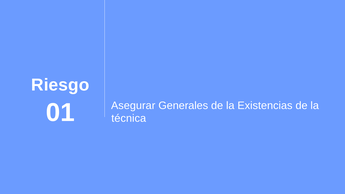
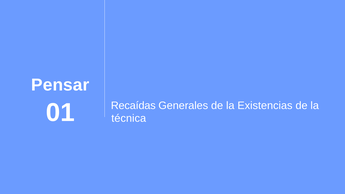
Riesgo: Riesgo -> Pensar
Asegurar: Asegurar -> Recaídas
